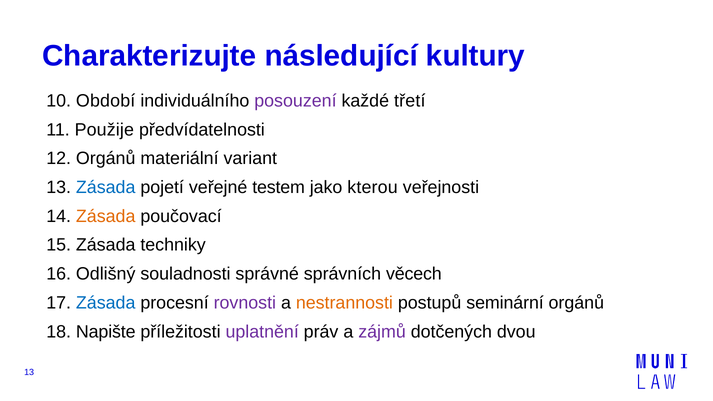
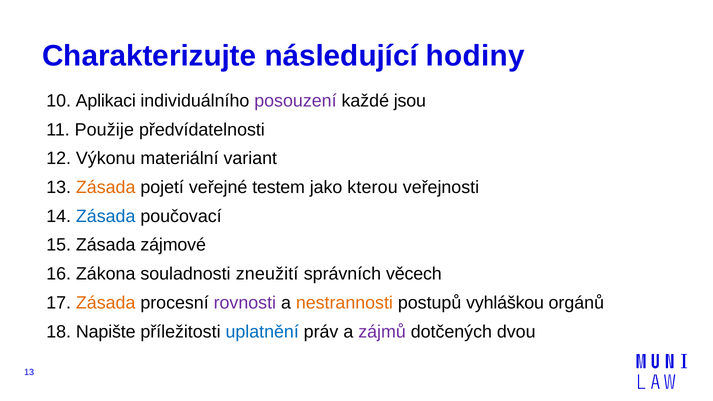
kultury: kultury -> hodiny
Období: Období -> Aplikaci
třetí: třetí -> jsou
12 Orgánů: Orgánů -> Výkonu
Zásada at (106, 187) colour: blue -> orange
Zásada at (106, 216) colour: orange -> blue
techniky: techniky -> zájmové
Odlišný: Odlišný -> Zákona
správné: správné -> zneužití
Zásada at (106, 303) colour: blue -> orange
seminární: seminární -> vyhláškou
uplatnění colour: purple -> blue
